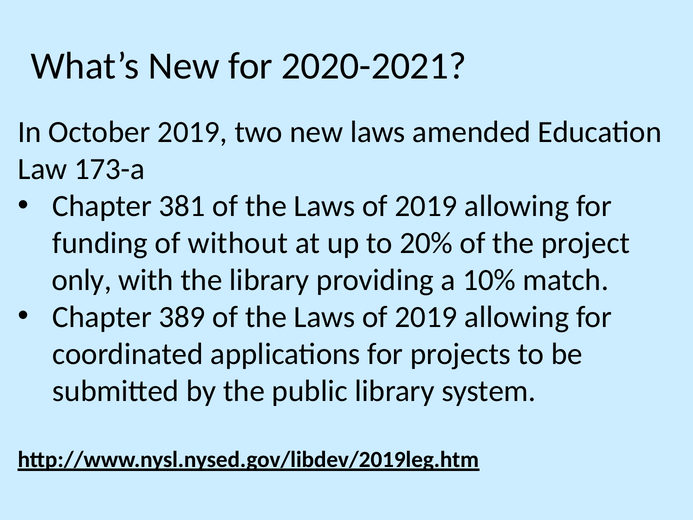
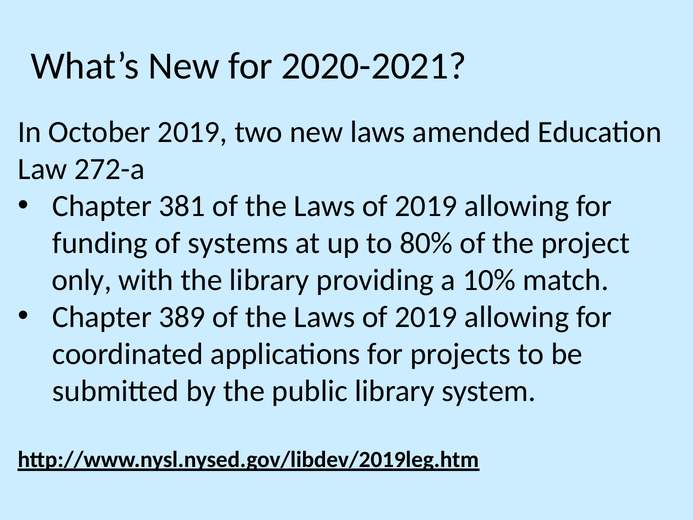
173-a: 173-a -> 272-a
without: without -> systems
20%: 20% -> 80%
